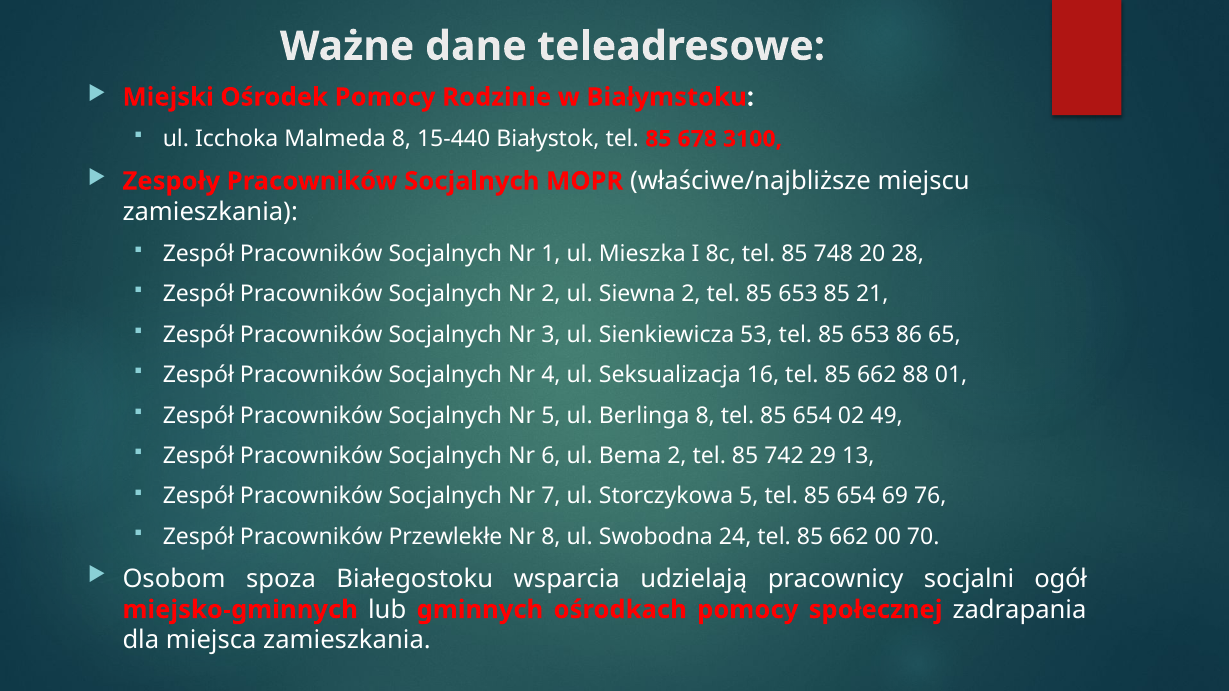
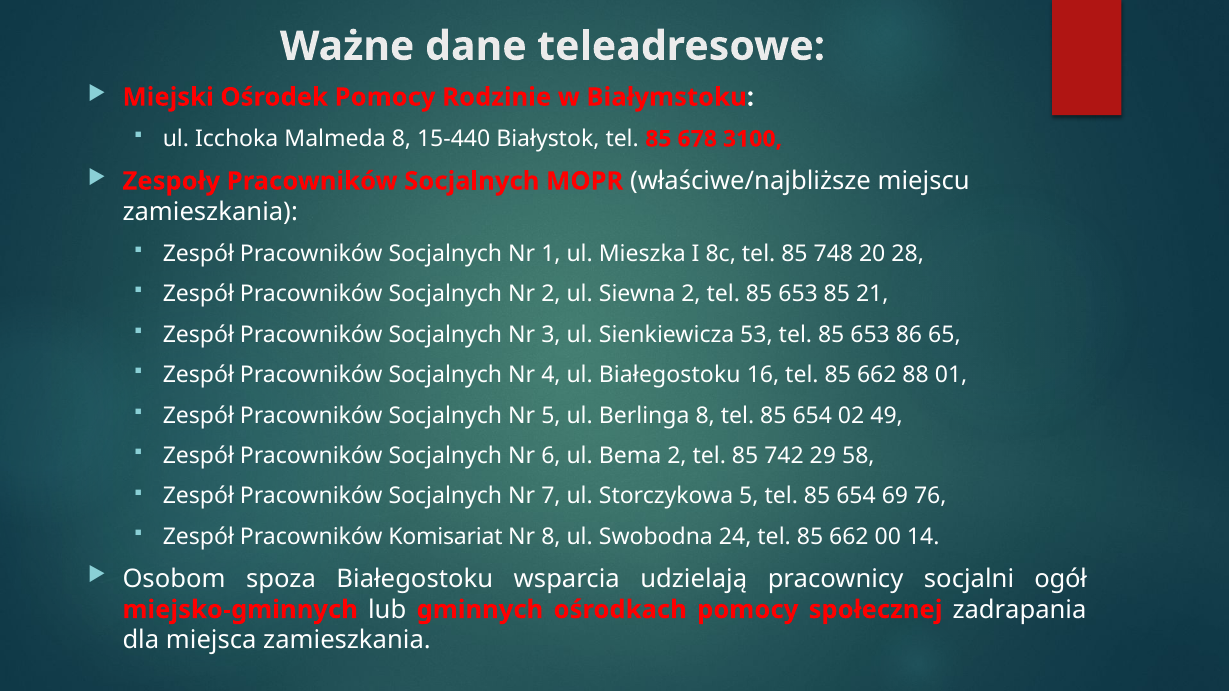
ul Seksualizacja: Seksualizacja -> Białegostoku
13: 13 -> 58
Przewlekłe: Przewlekłe -> Komisariat
70: 70 -> 14
